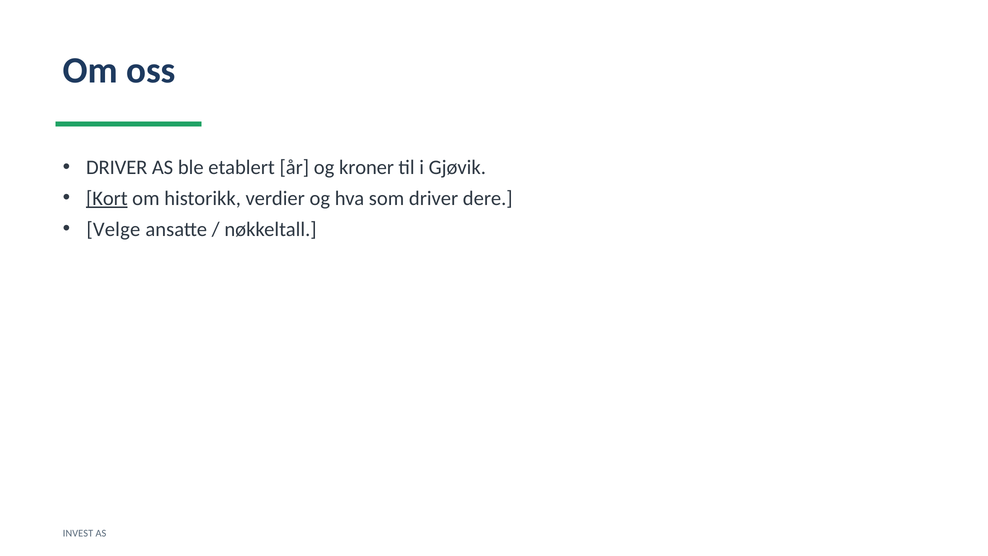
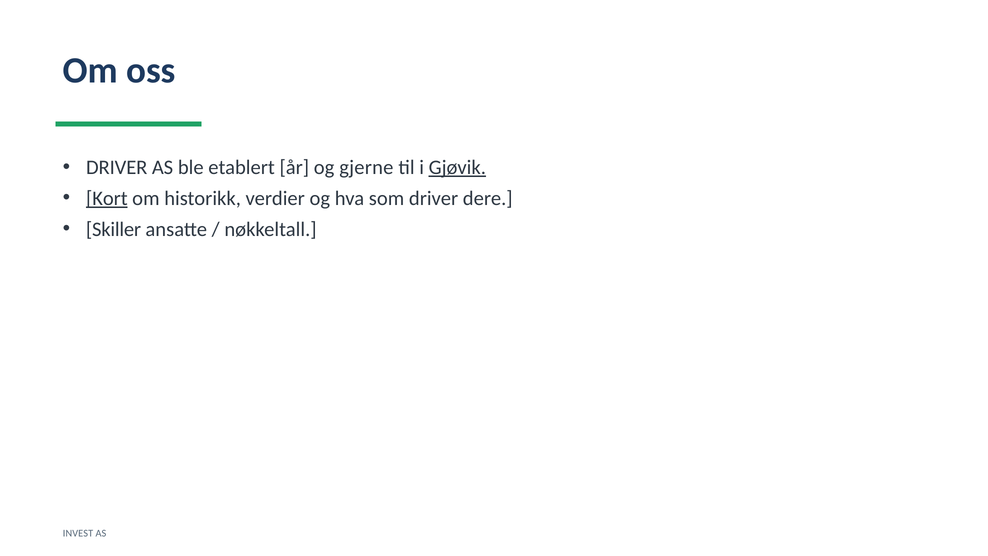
kroner: kroner -> gjerne
Gjøvik underline: none -> present
Velge: Velge -> Skiller
